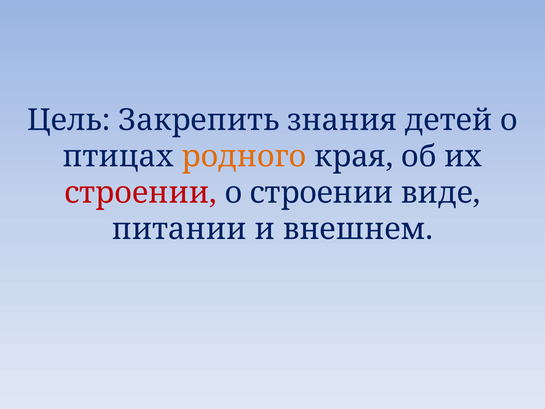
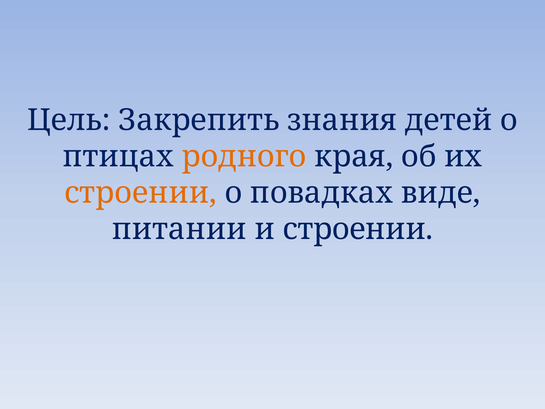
строении at (141, 193) colour: red -> orange
о строении: строении -> повадках
и внешнем: внешнем -> строении
